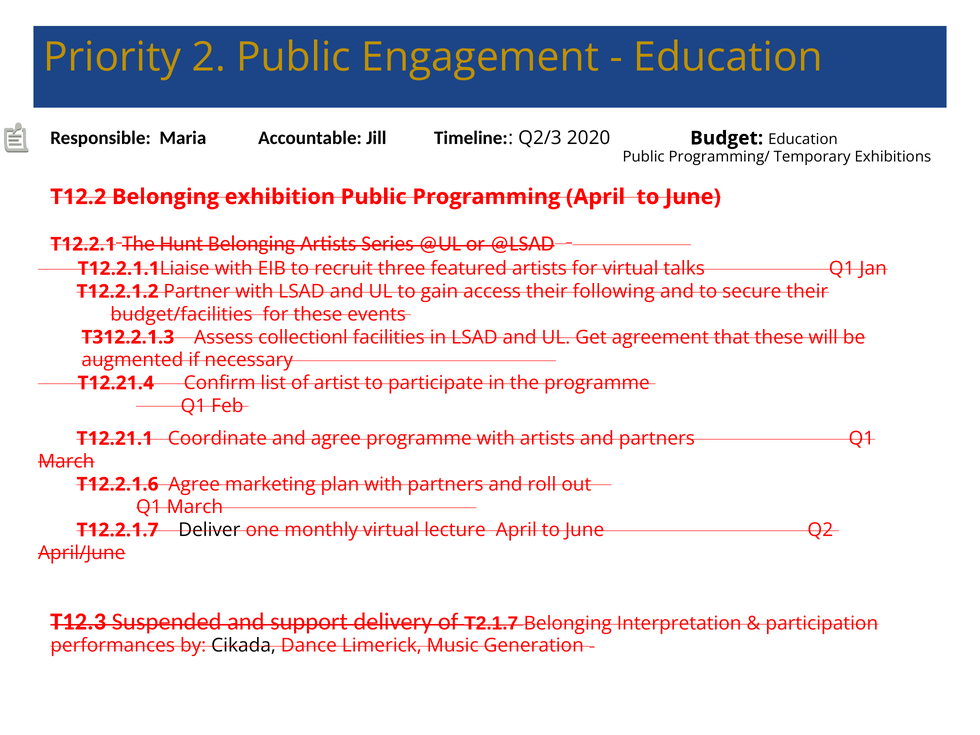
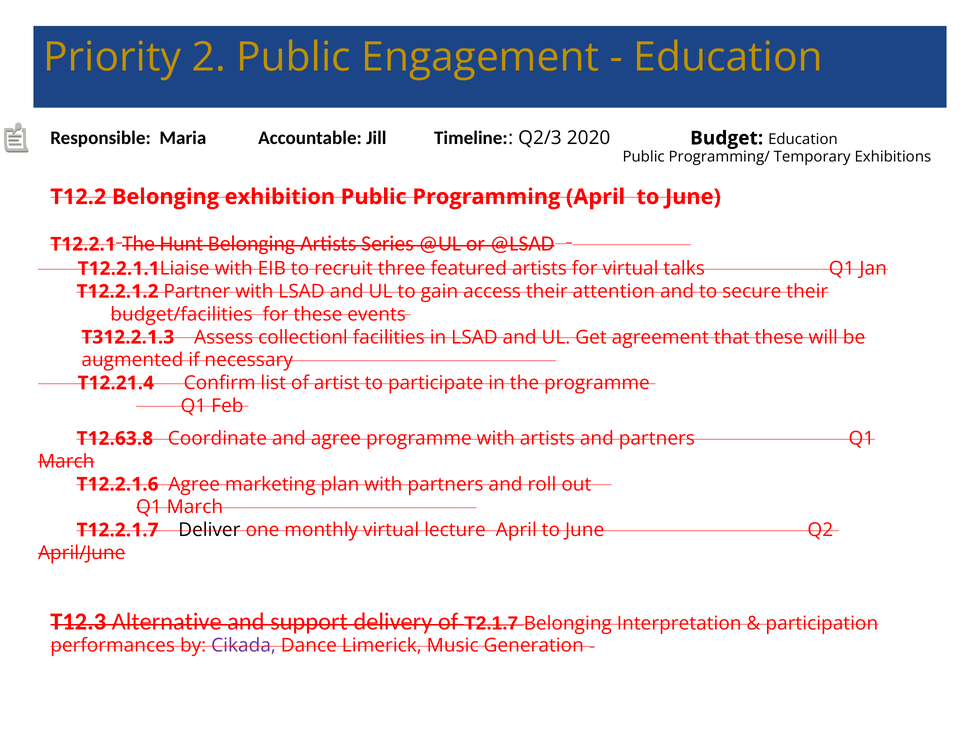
following: following -> attention
T12.21.1: T12.21.1 -> T12.63.8
Suspended: Suspended -> Alternative
Cikada colour: black -> purple
